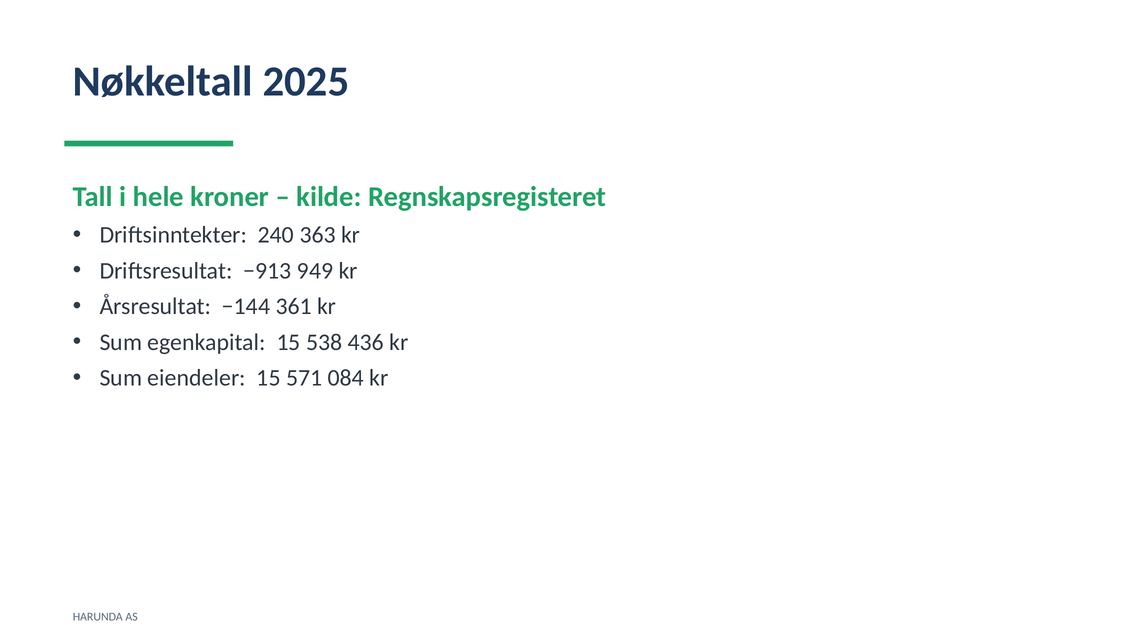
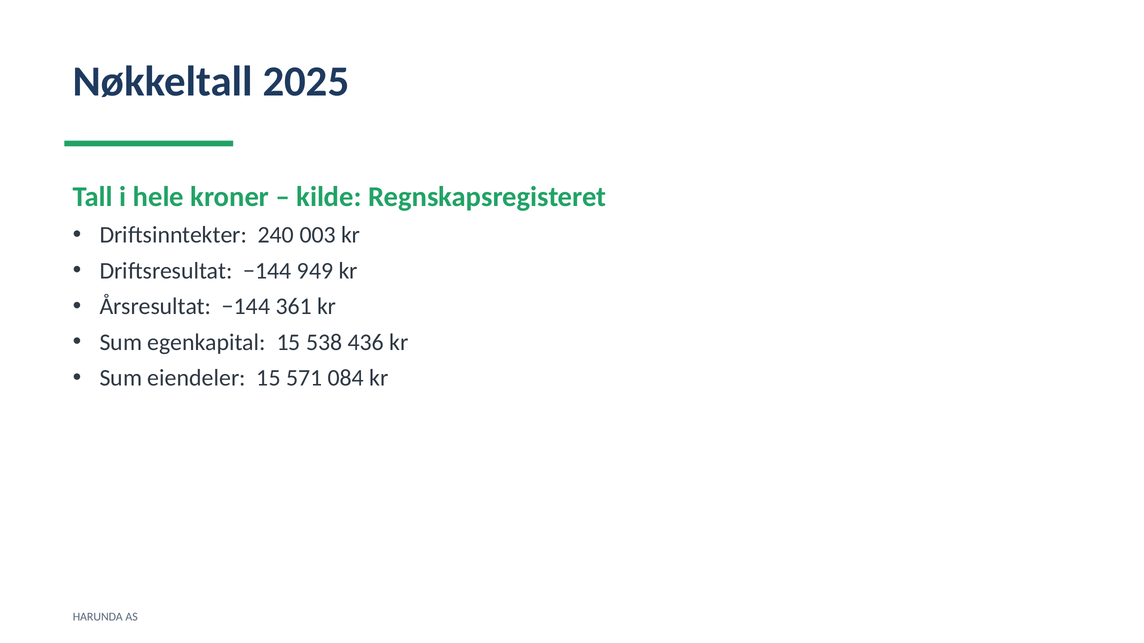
363: 363 -> 003
Driftsresultat −913: −913 -> −144
